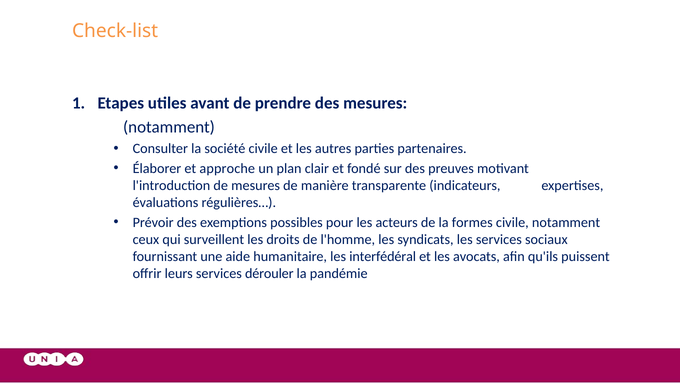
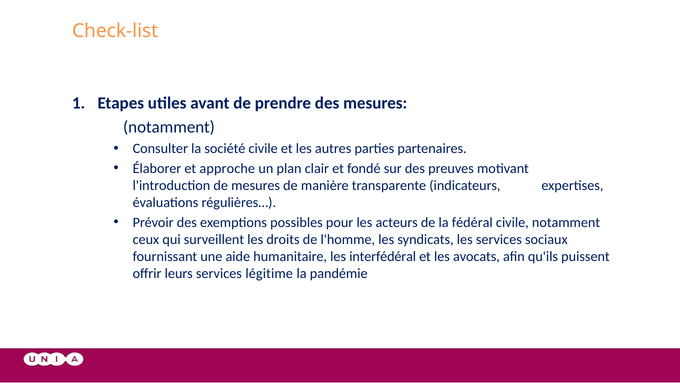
formes: formes -> fédéral
dérouler: dérouler -> légitime
